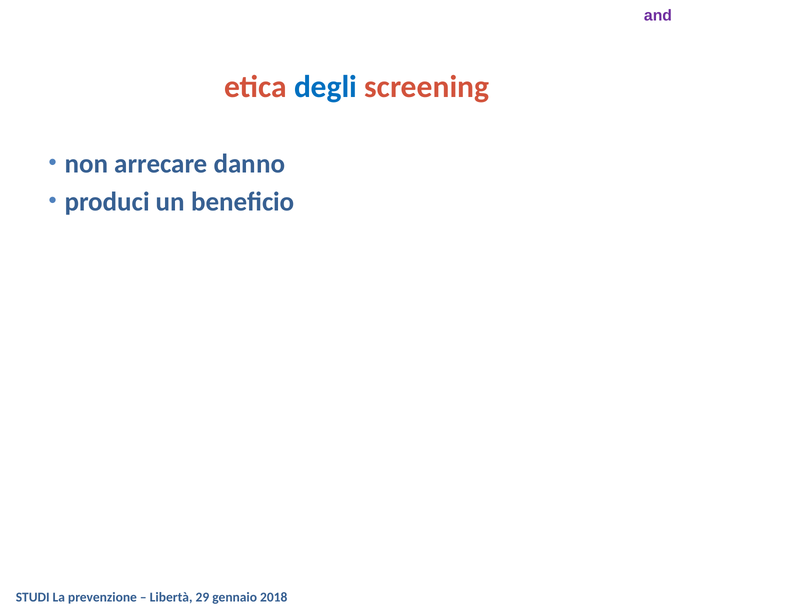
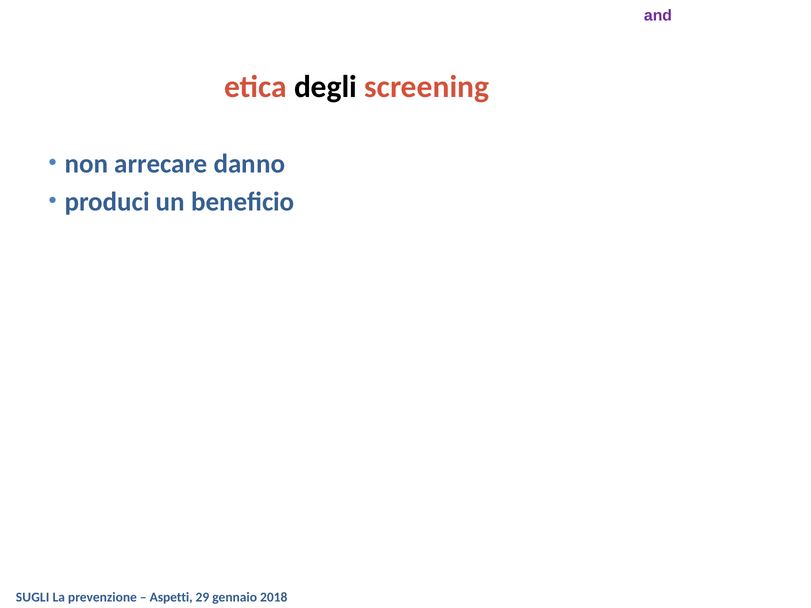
degli colour: blue -> black
STUDI: STUDI -> SUGLI
Libertà at (171, 597): Libertà -> Aspetti
